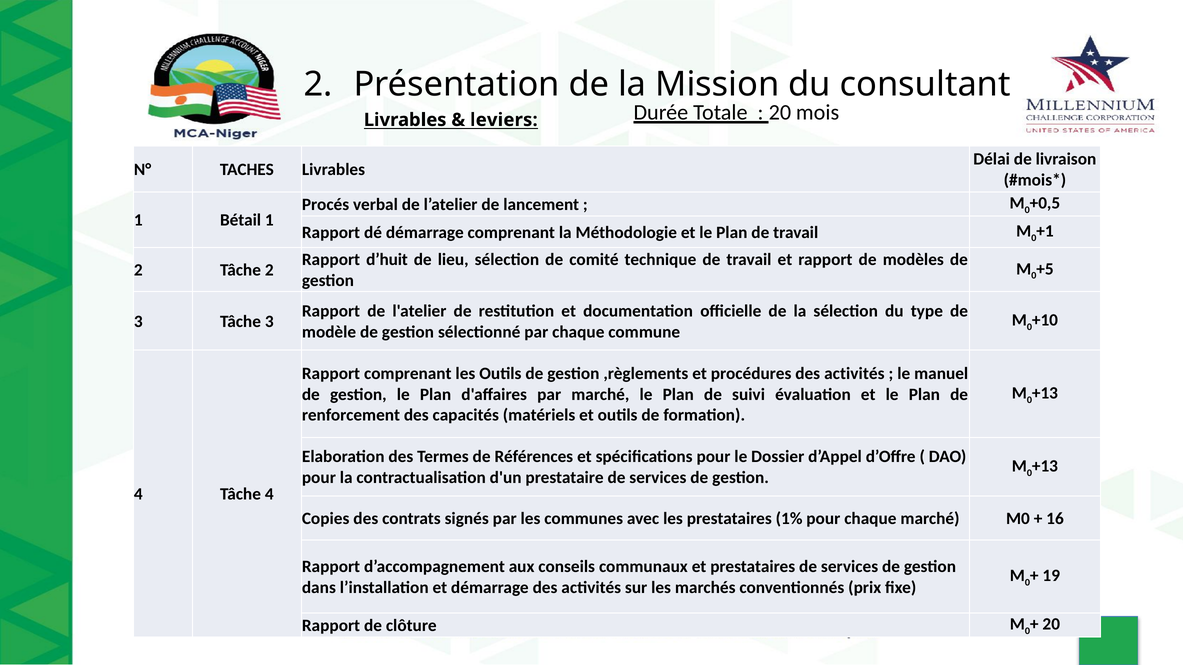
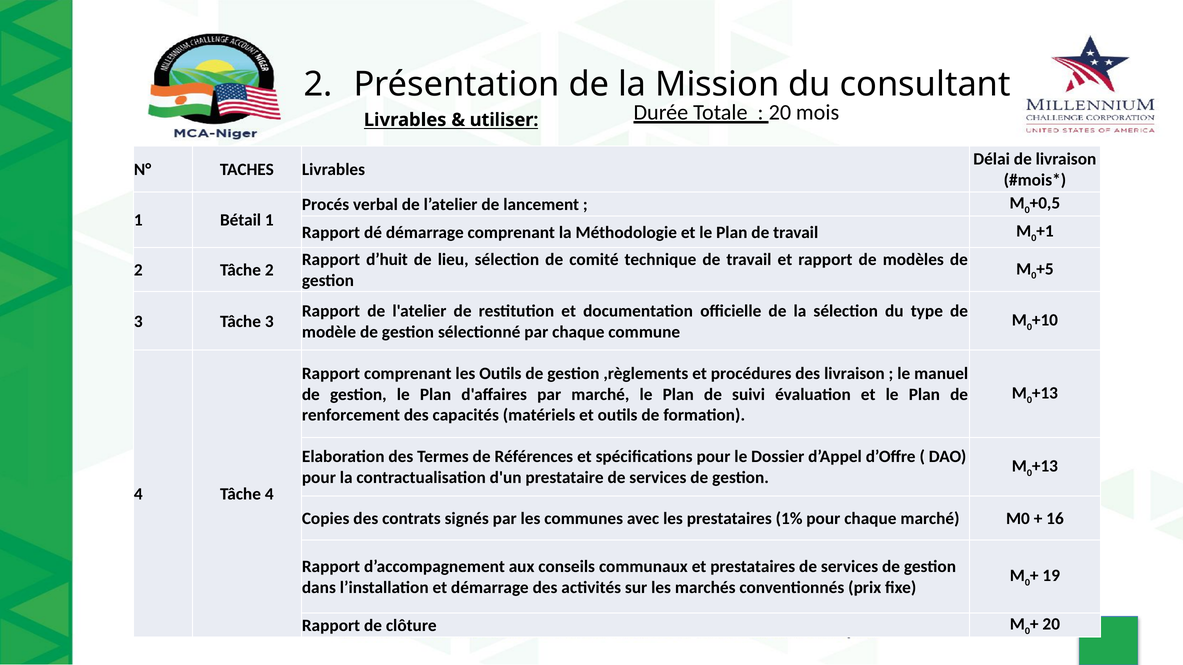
leviers: leviers -> utiliser
procédures des activités: activités -> livraison
